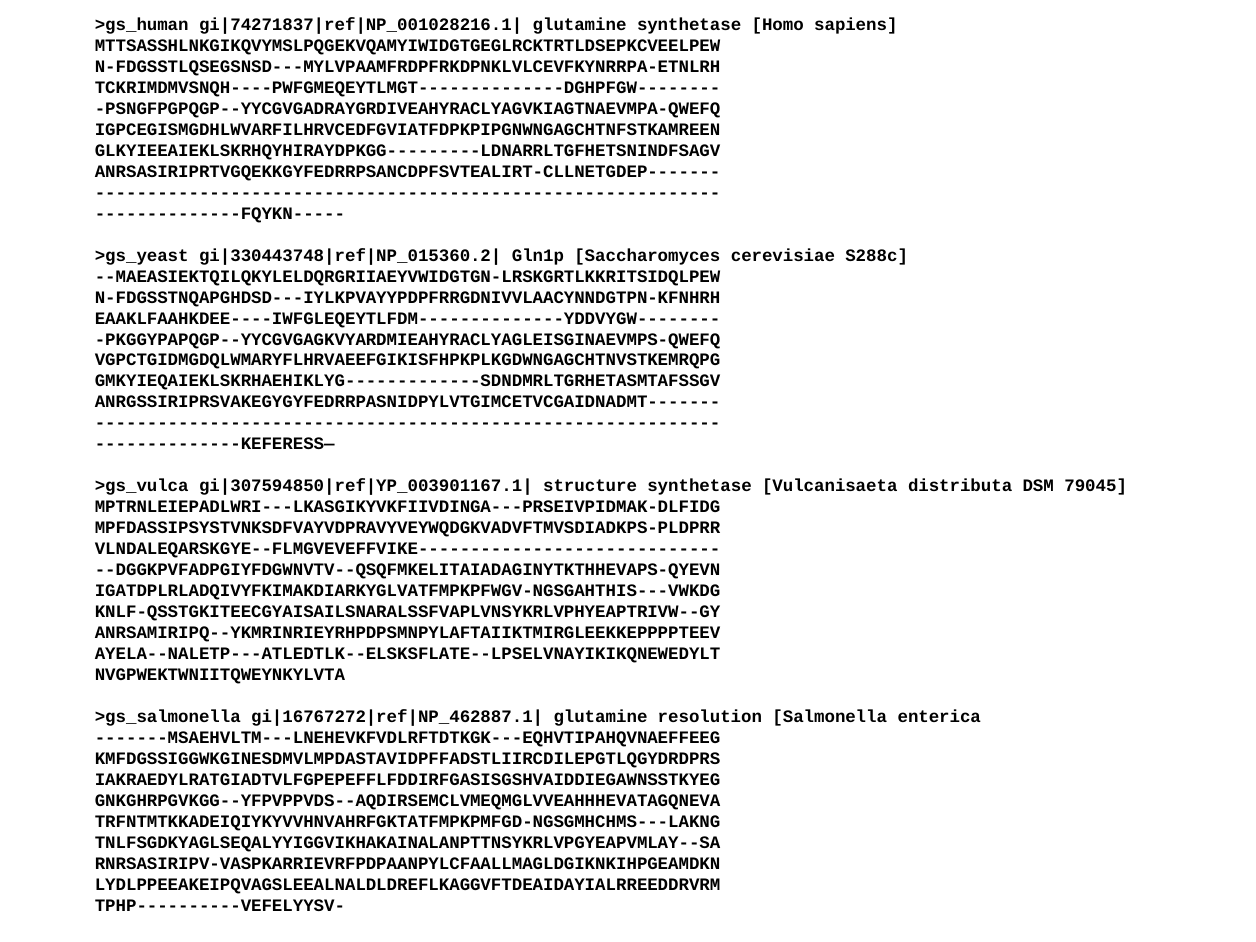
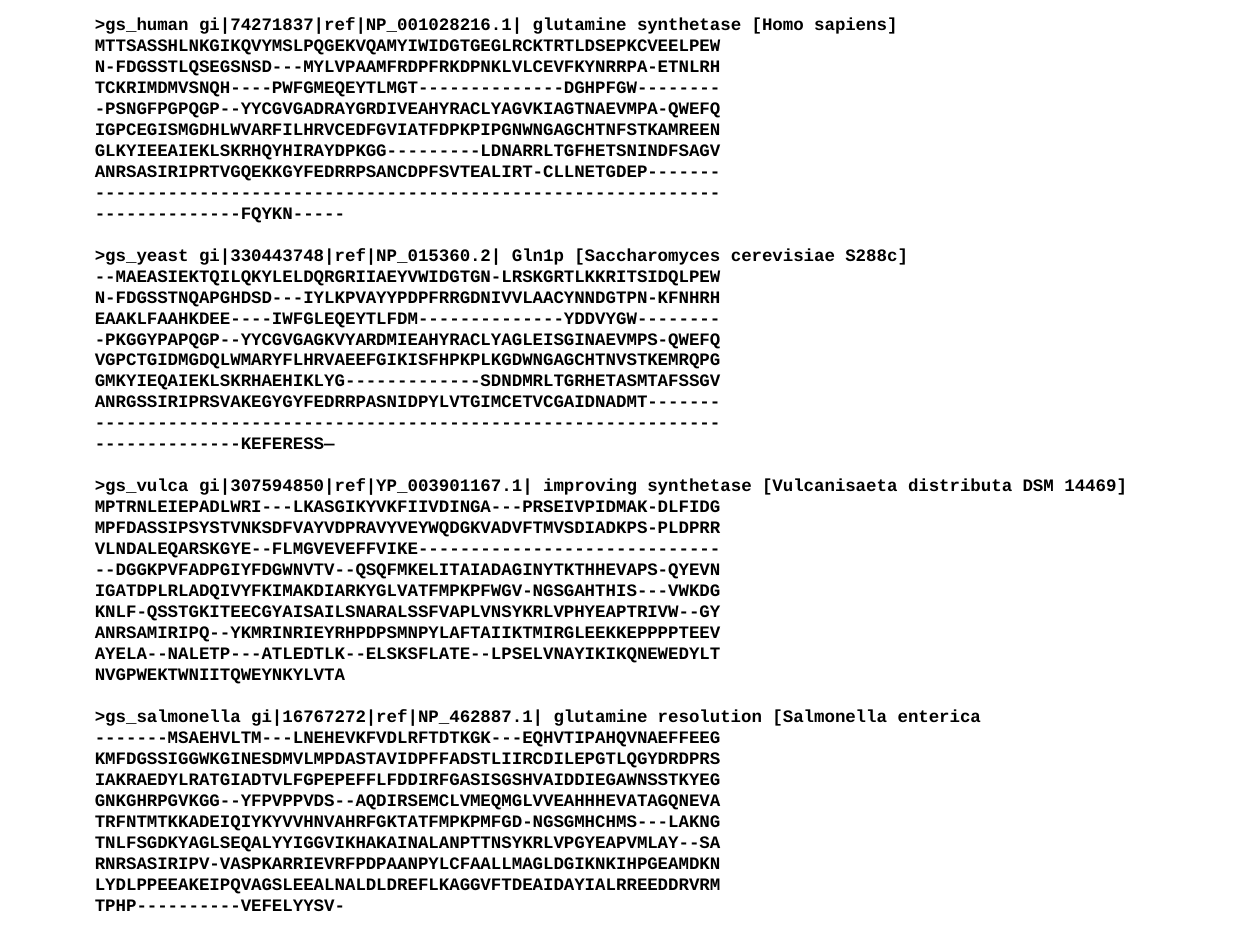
structure: structure -> improving
79045: 79045 -> 14469
